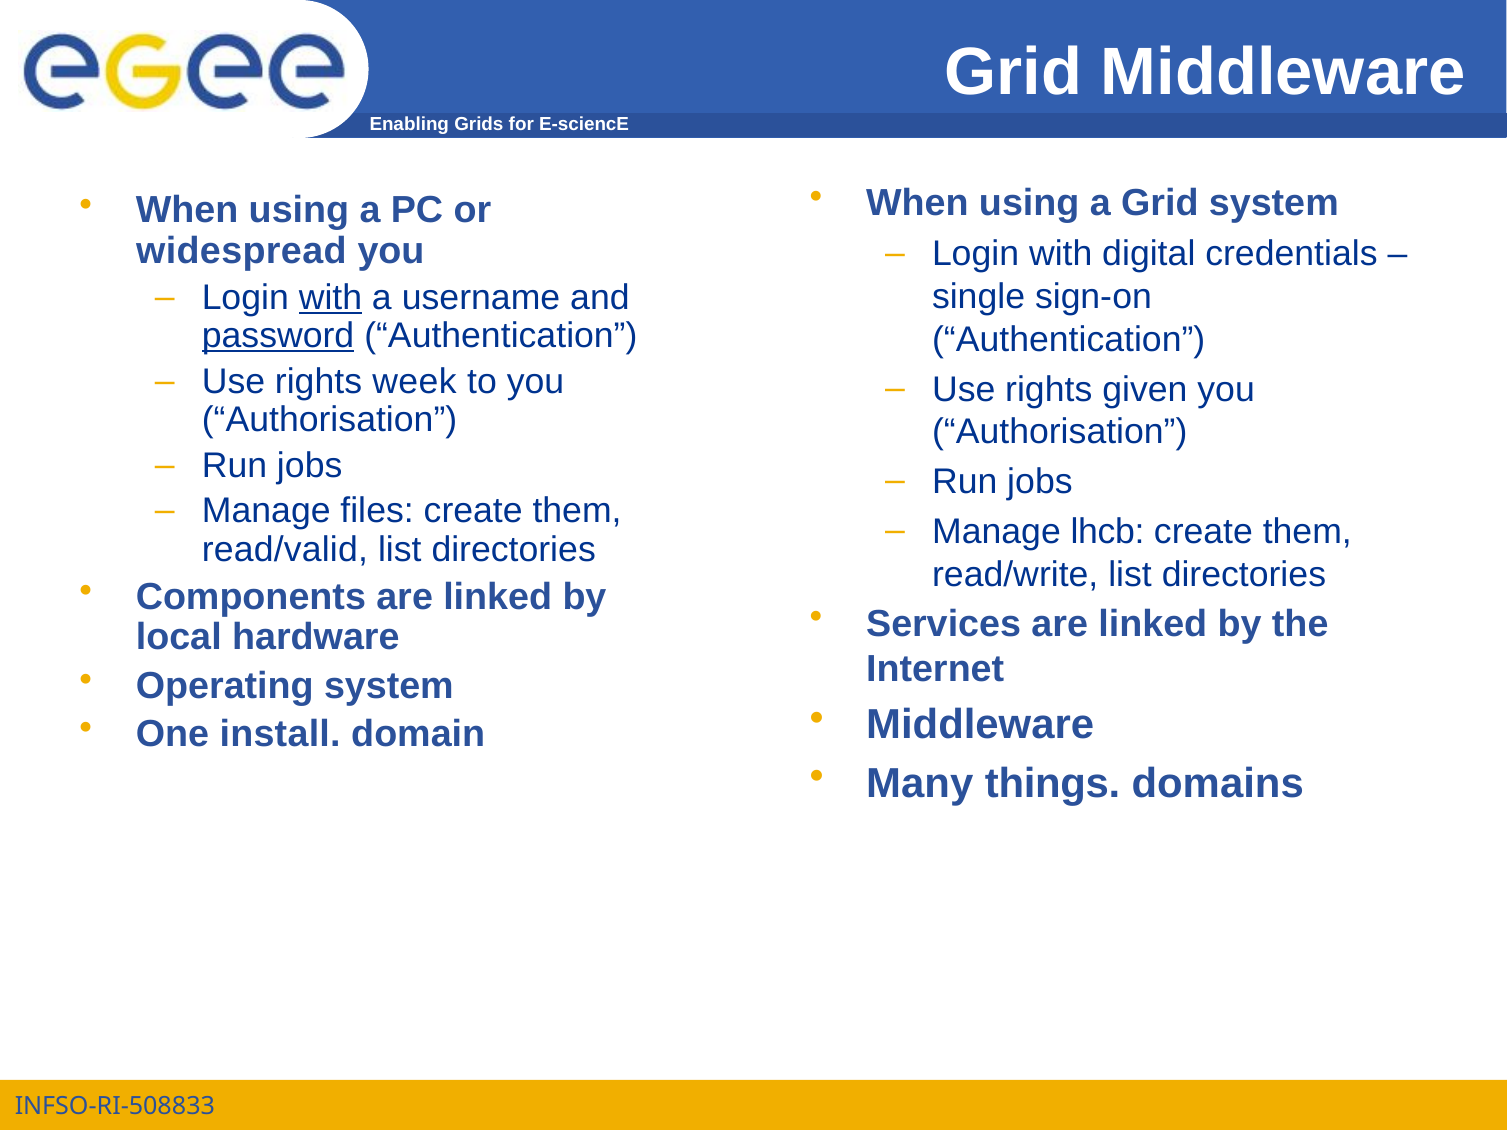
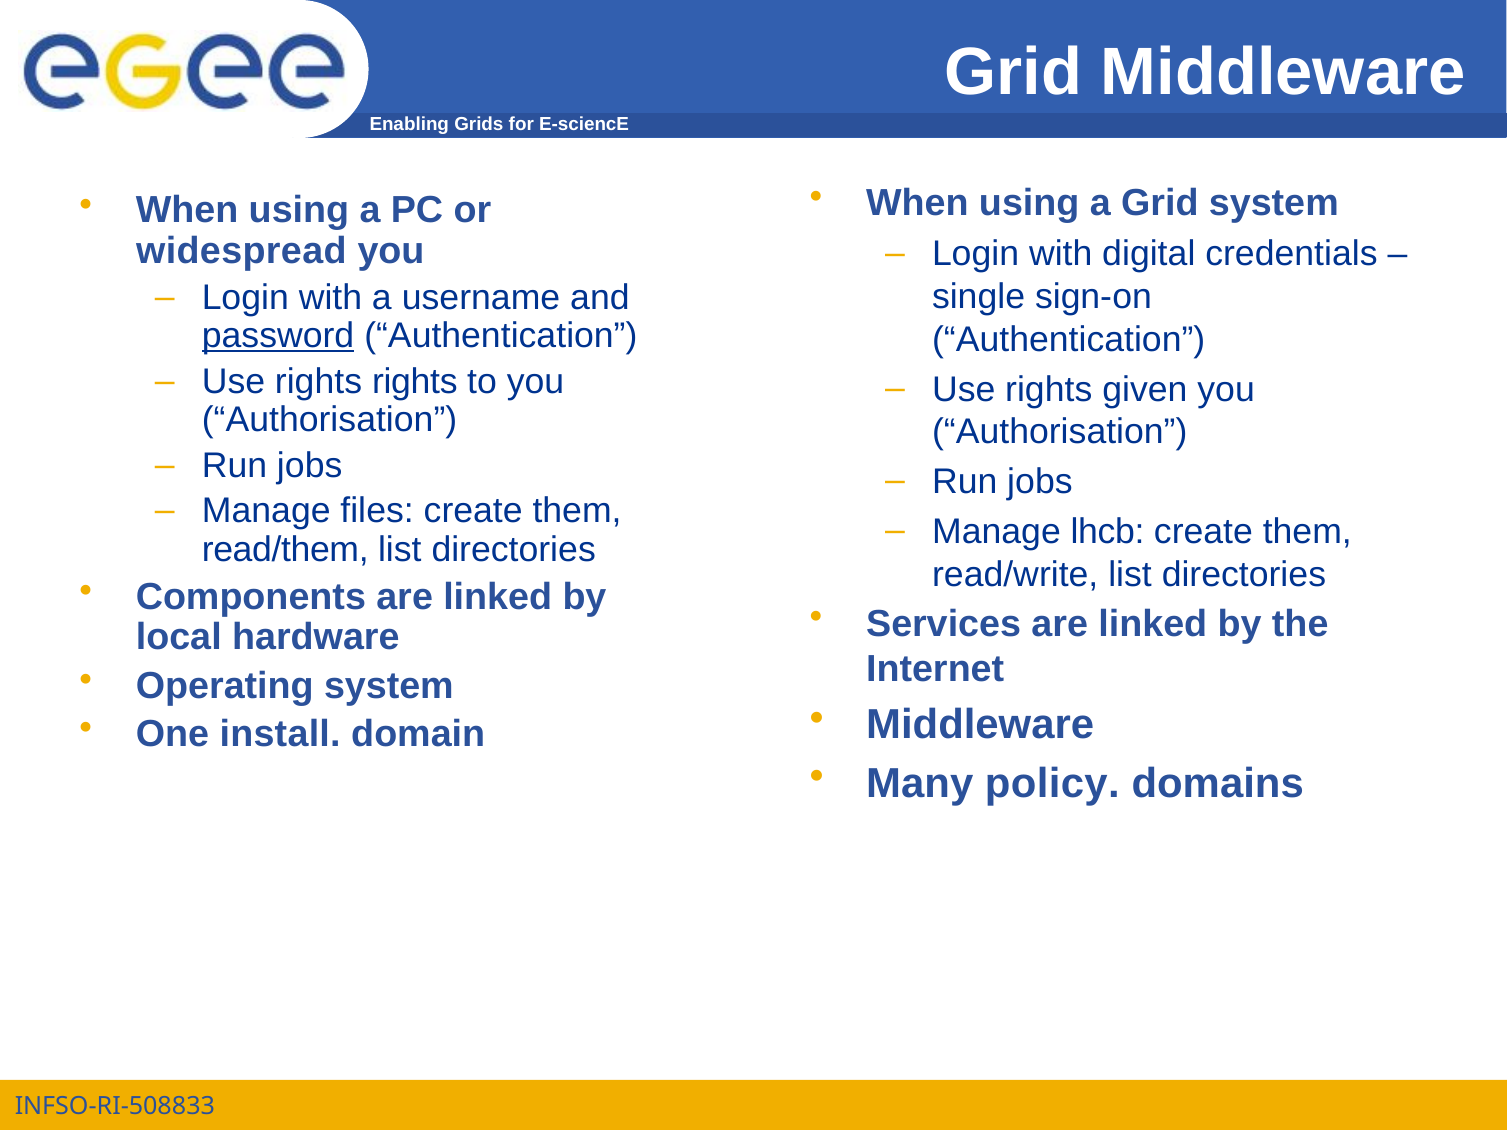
with at (330, 298) underline: present -> none
rights week: week -> rights
read/valid: read/valid -> read/them
things: things -> policy
